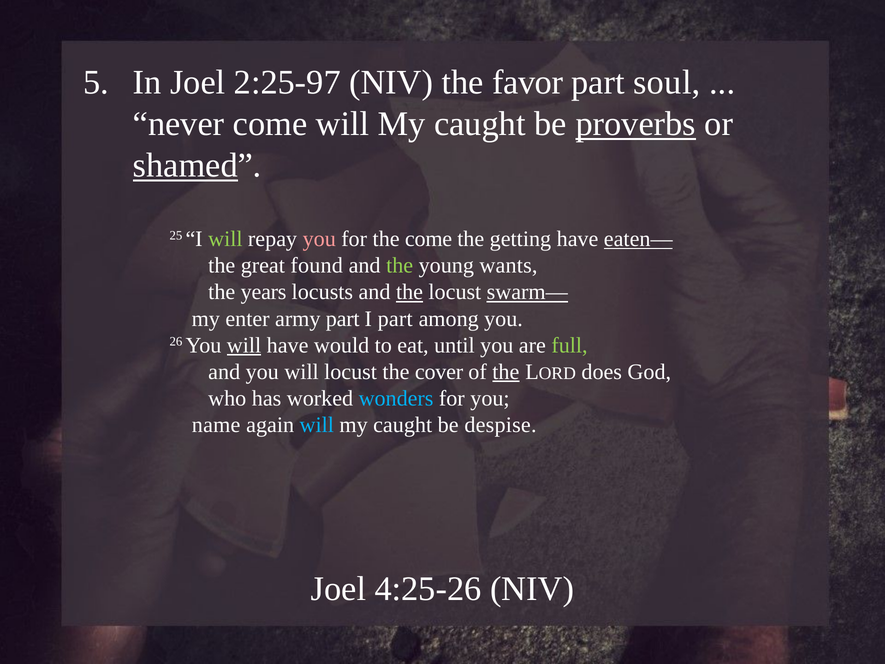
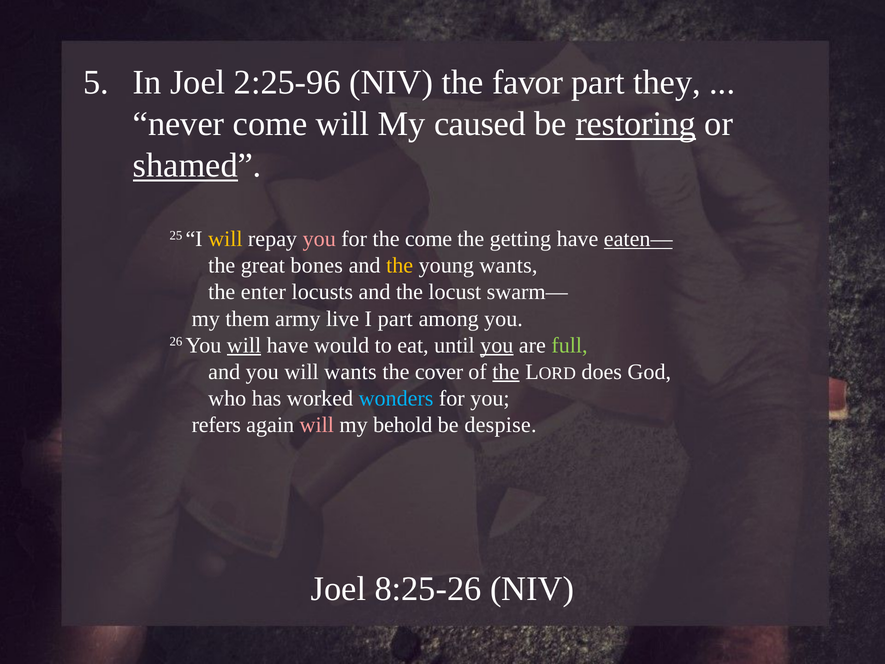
2:25-97: 2:25-97 -> 2:25-96
soul: soul -> they
caught at (480, 124): caught -> caused
proverbs: proverbs -> restoring
will at (225, 239) colour: light green -> yellow
found: found -> bones
the at (400, 266) colour: light green -> yellow
years: years -> enter
the at (410, 292) underline: present -> none
swarm— underline: present -> none
enter: enter -> them
army part: part -> live
you at (497, 345) underline: none -> present
will locust: locust -> wants
name: name -> refers
will at (317, 425) colour: light blue -> pink
caught at (403, 425): caught -> behold
4:25-26: 4:25-26 -> 8:25-26
